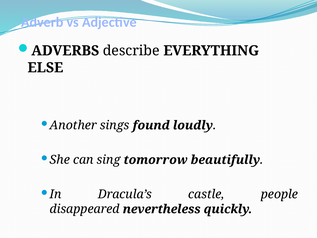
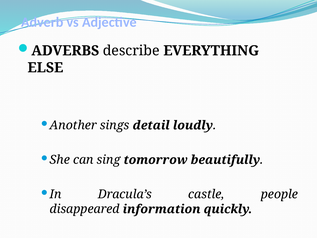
found: found -> detail
nevertheless: nevertheless -> information
